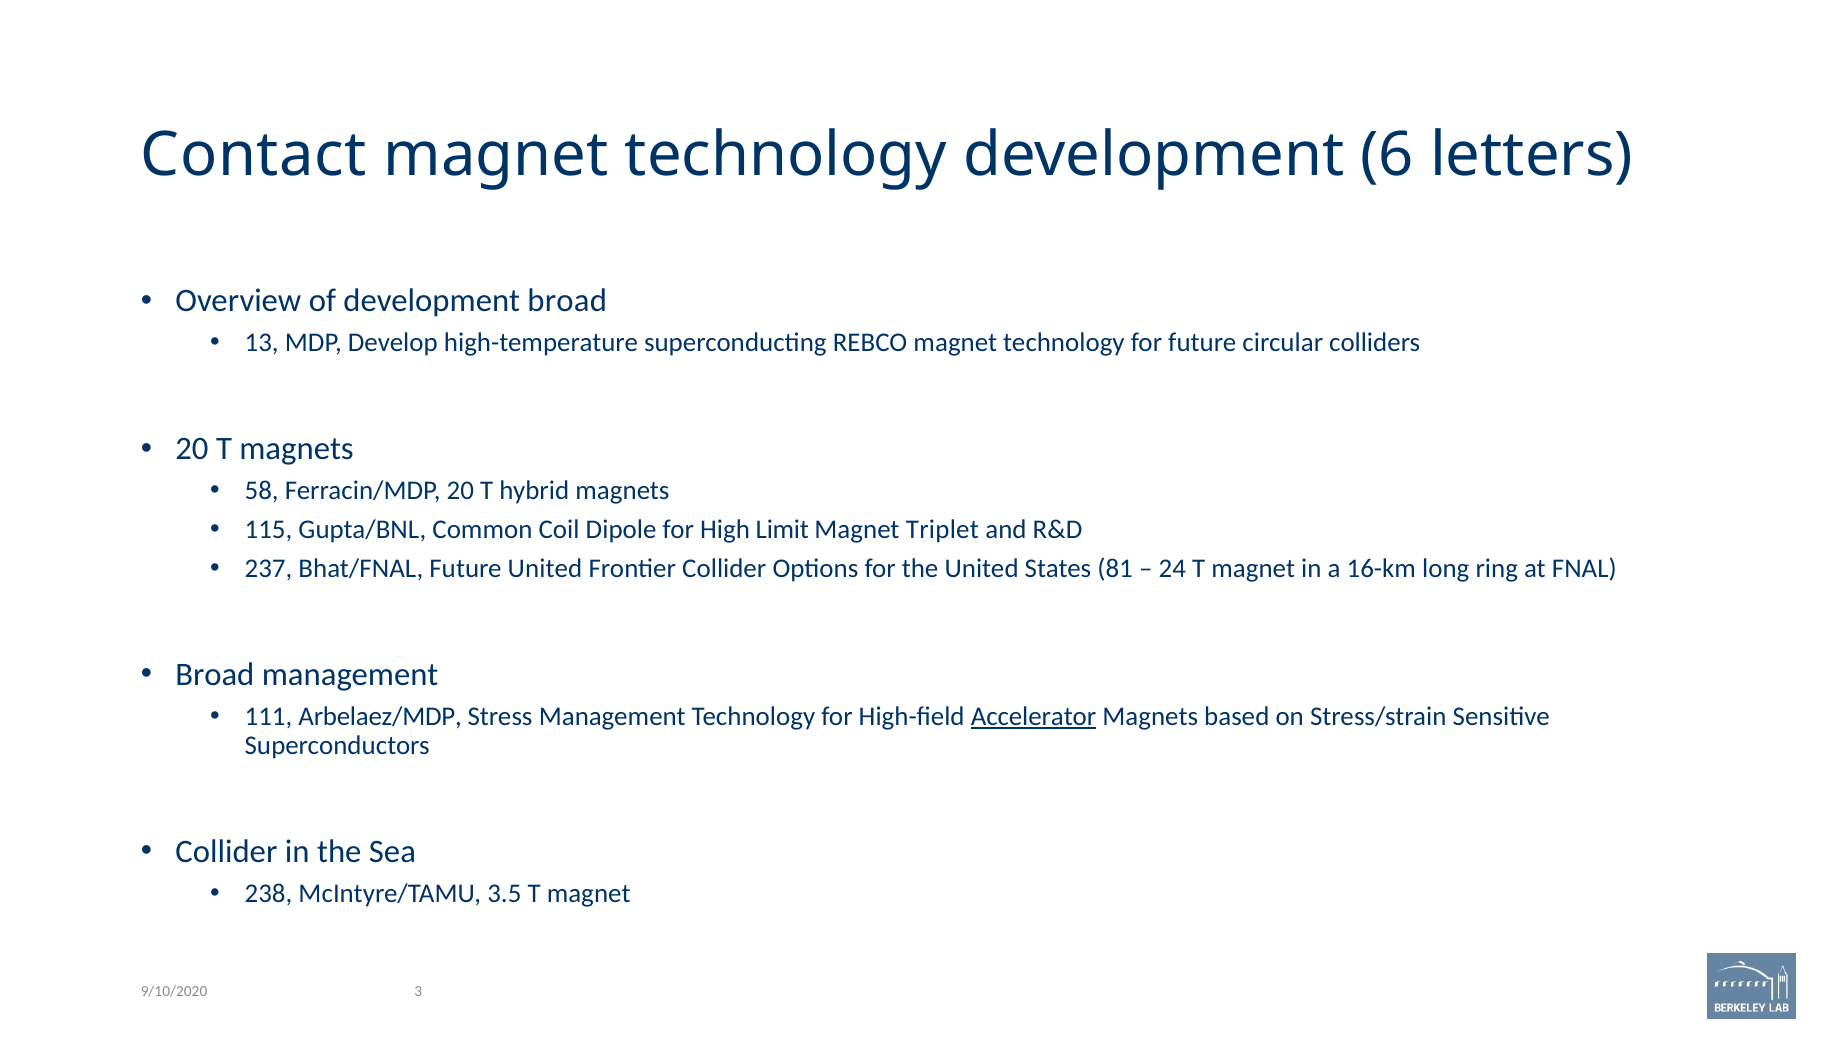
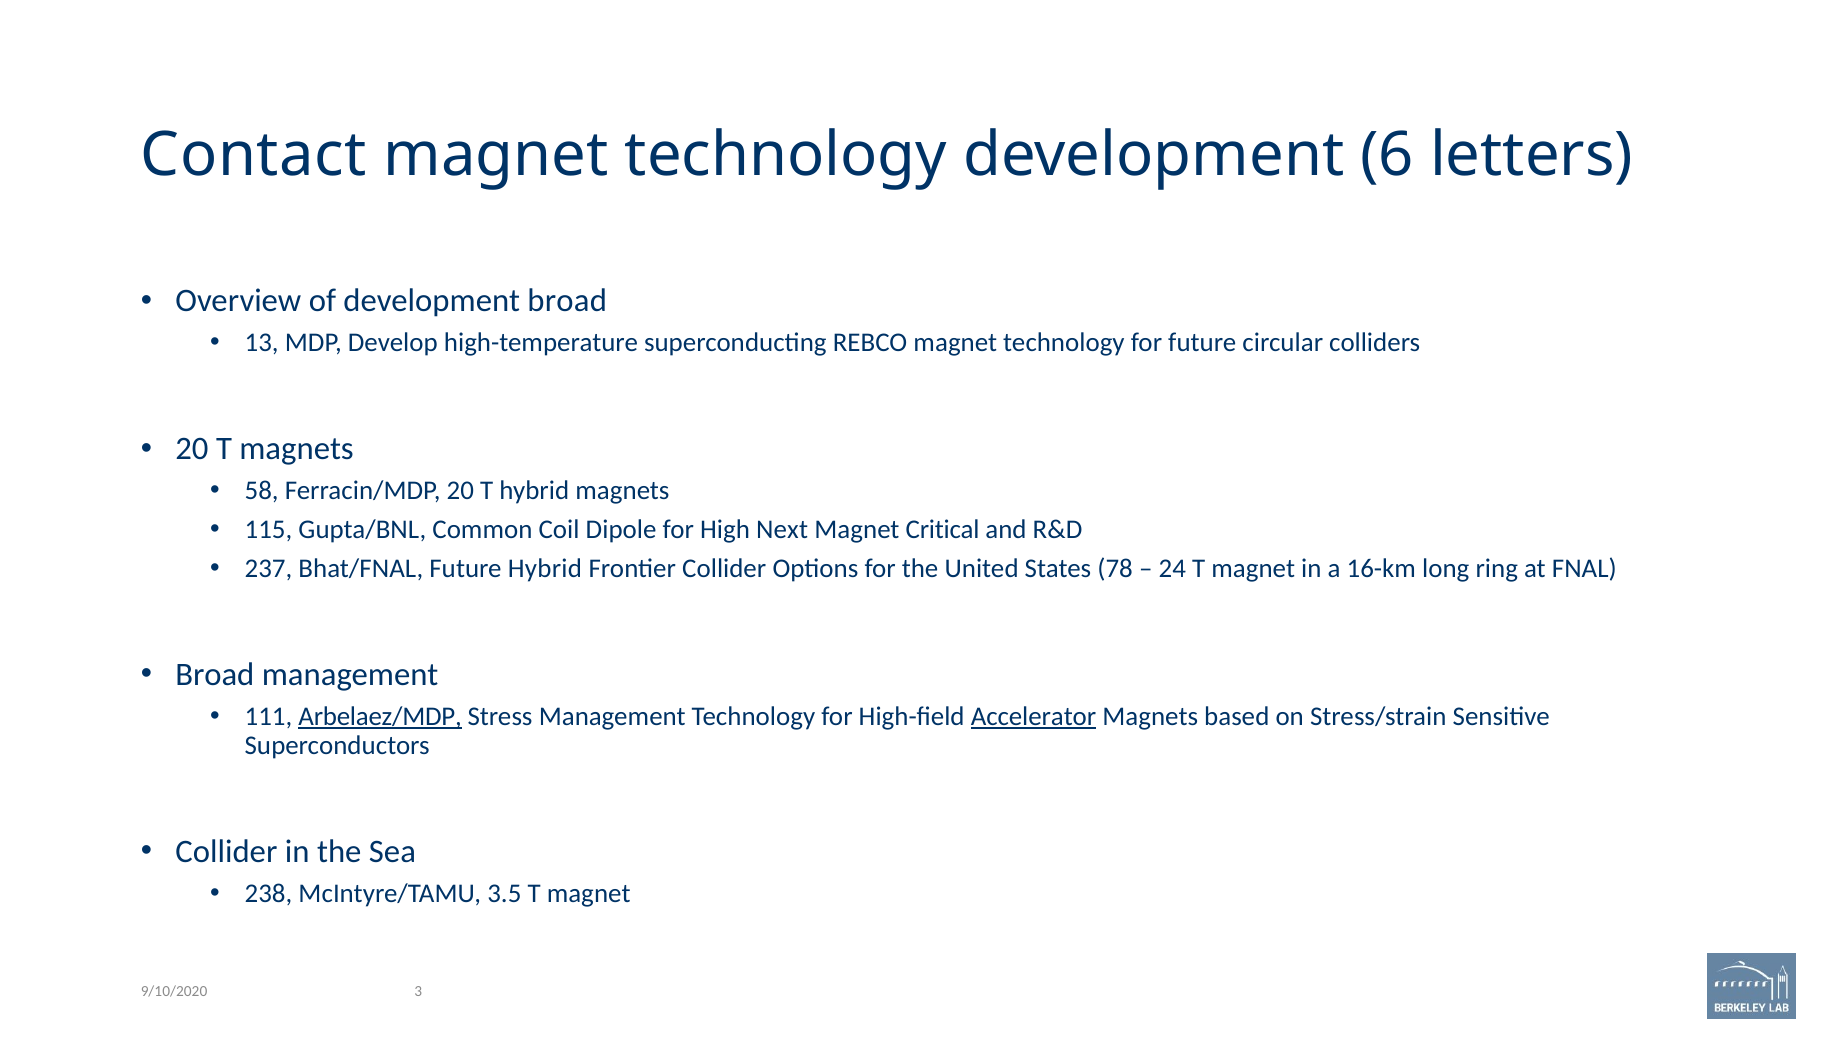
Limit: Limit -> Next
Triplet: Triplet -> Critical
Future United: United -> Hybrid
81: 81 -> 78
Arbelaez/MDP underline: none -> present
